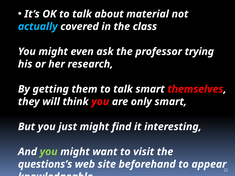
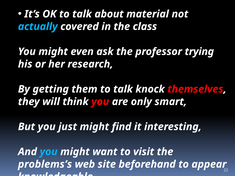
talk smart: smart -> knock
you at (49, 152) colour: light green -> light blue
questions’s: questions’s -> problems’s
